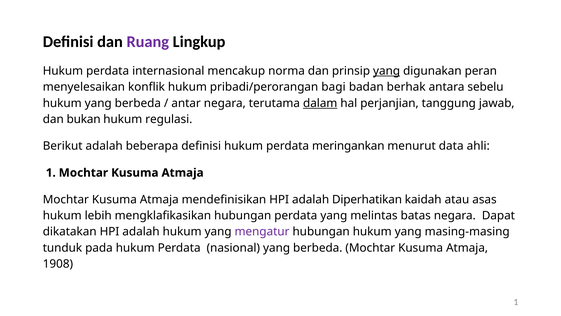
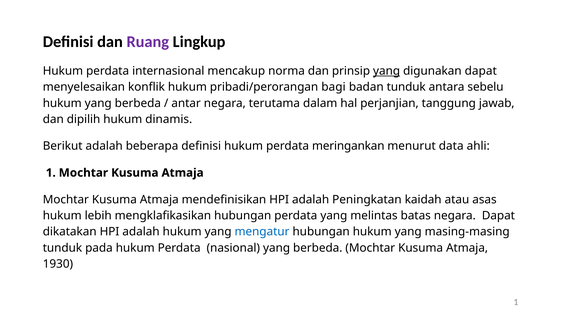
digunakan peran: peran -> dapat
badan berhak: berhak -> tunduk
dalam underline: present -> none
bukan: bukan -> dipilih
regulasi: regulasi -> dinamis
Diperhatikan: Diperhatikan -> Peningkatan
mengatur colour: purple -> blue
1908: 1908 -> 1930
